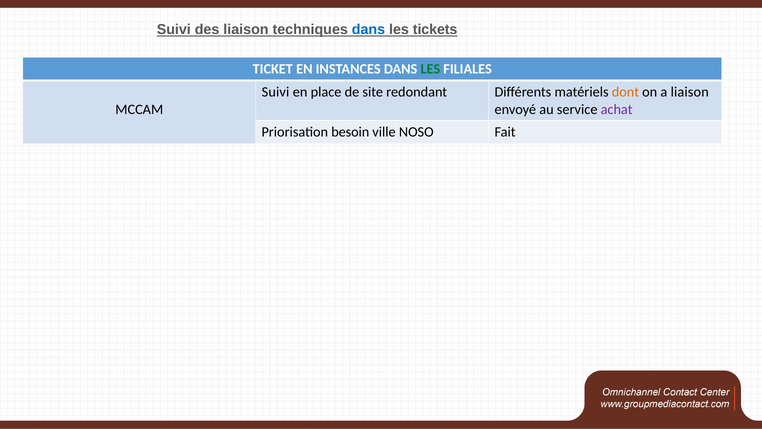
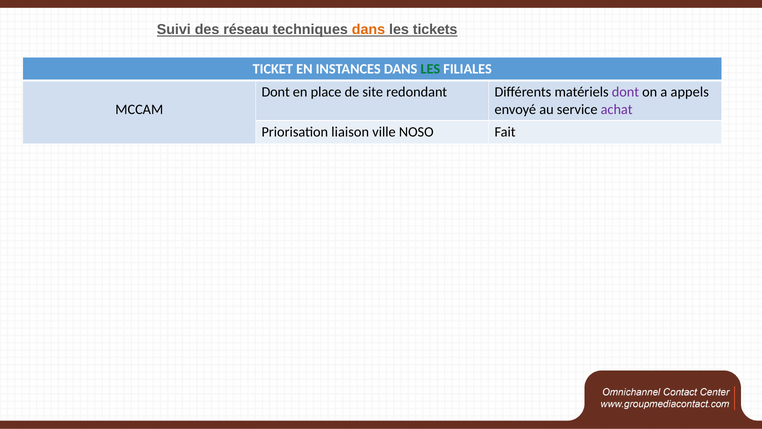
des liaison: liaison -> réseau
dans at (368, 30) colour: blue -> orange
Suivi at (276, 92): Suivi -> Dont
dont at (625, 92) colour: orange -> purple
a liaison: liaison -> appels
besoin: besoin -> liaison
